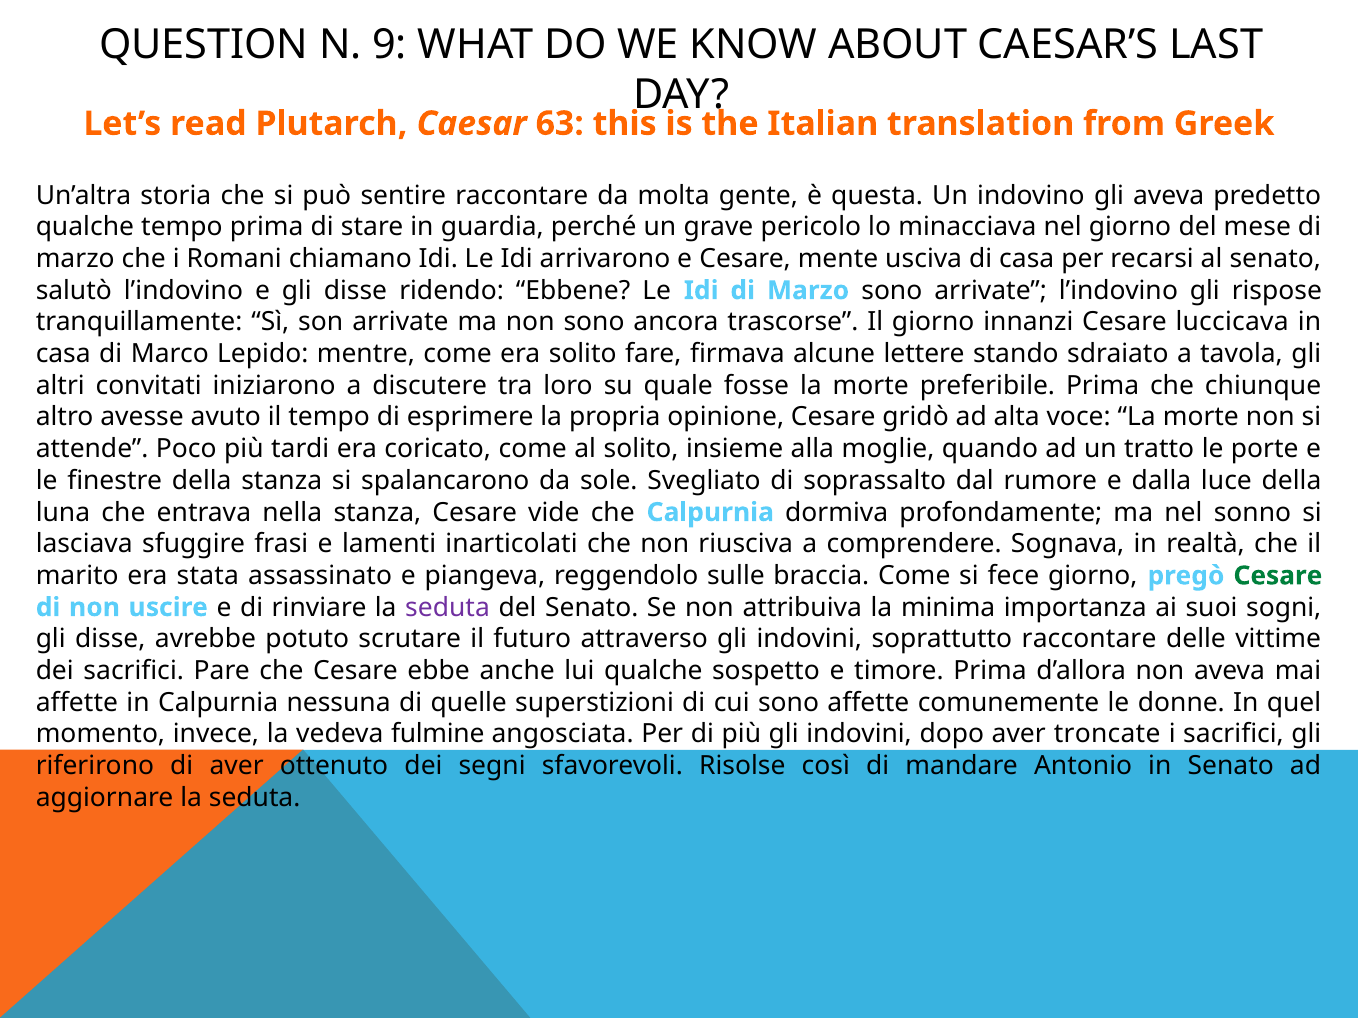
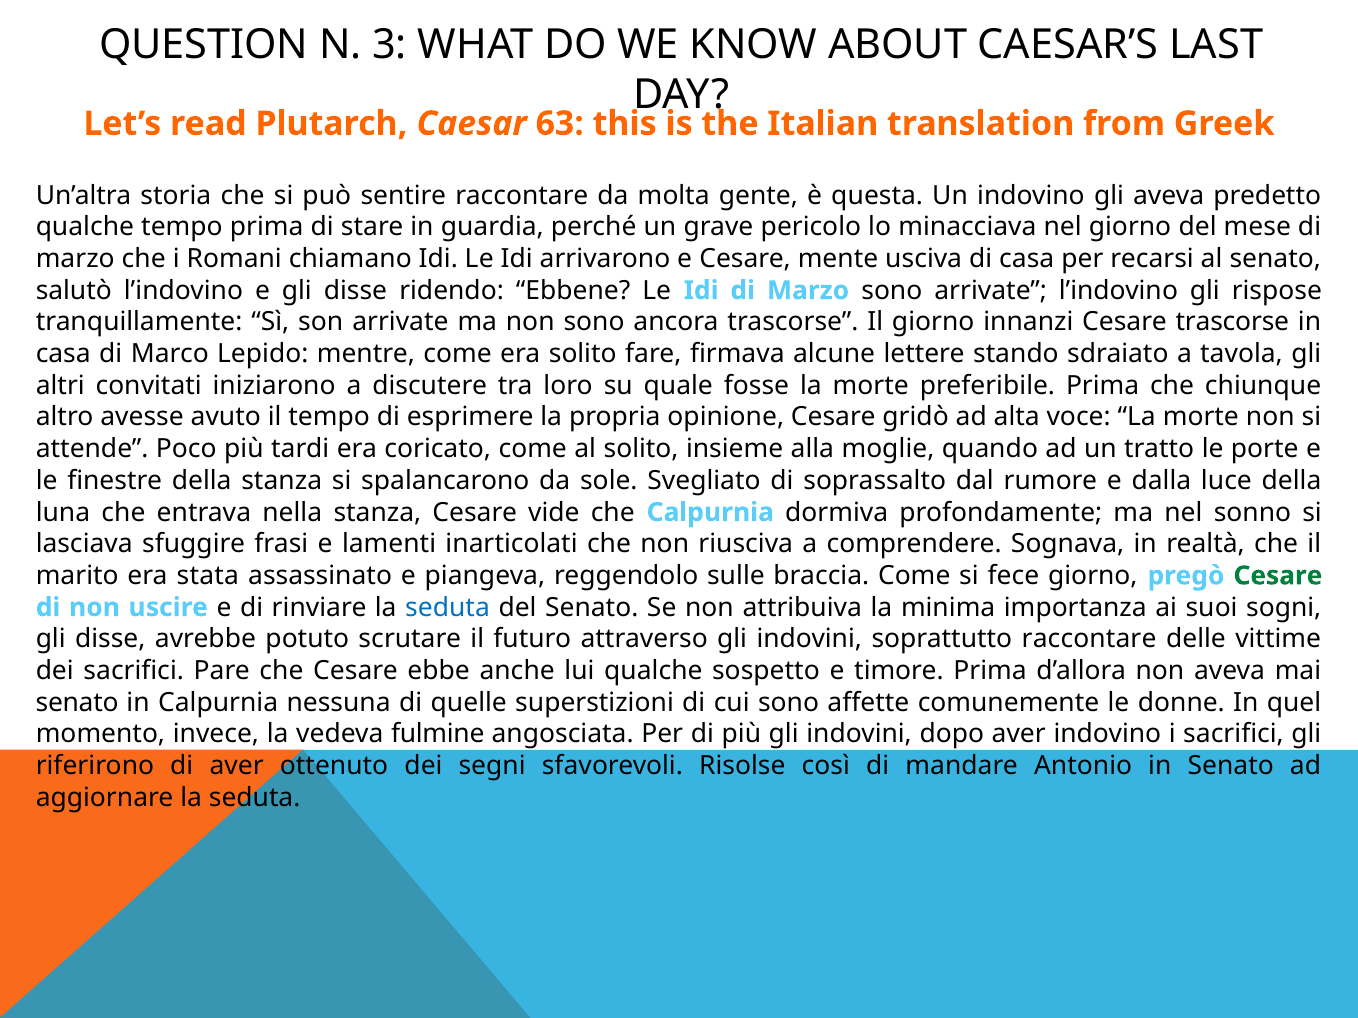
9: 9 -> 3
Cesare luccicava: luccicava -> trascorse
seduta at (447, 608) colour: purple -> blue
affette at (77, 703): affette -> senato
aver troncate: troncate -> indovino
